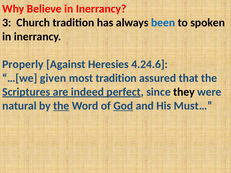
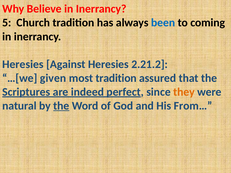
3: 3 -> 5
spoken: spoken -> coming
Properly at (23, 64): Properly -> Heresies
4.24.6: 4.24.6 -> 2.21.2
they colour: black -> orange
God underline: present -> none
Must…: Must… -> From…
